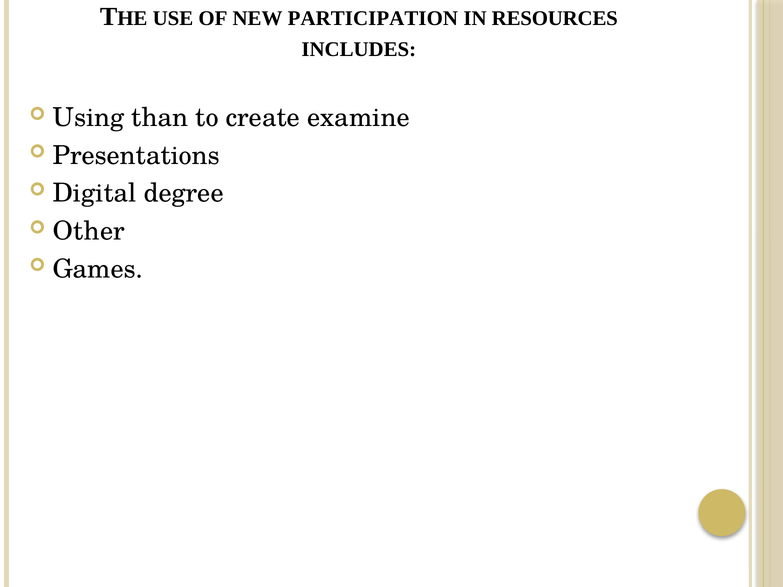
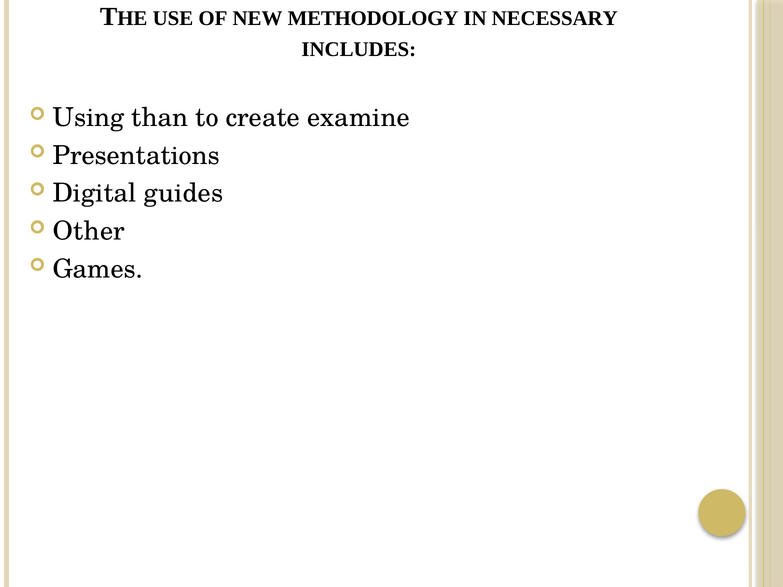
PARTICIPATION: PARTICIPATION -> METHODOLOGY
RESOURCES: RESOURCES -> NECESSARY
degree: degree -> guides
